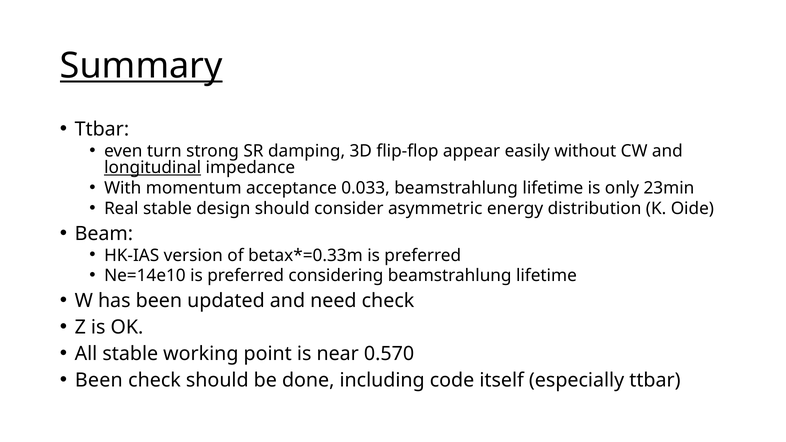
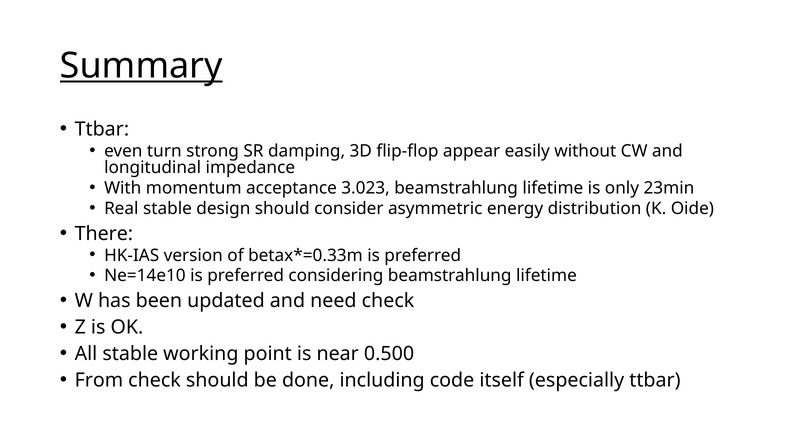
longitudinal underline: present -> none
0.033: 0.033 -> 3.023
Beam: Beam -> There
0.570: 0.570 -> 0.500
Been at (99, 380): Been -> From
